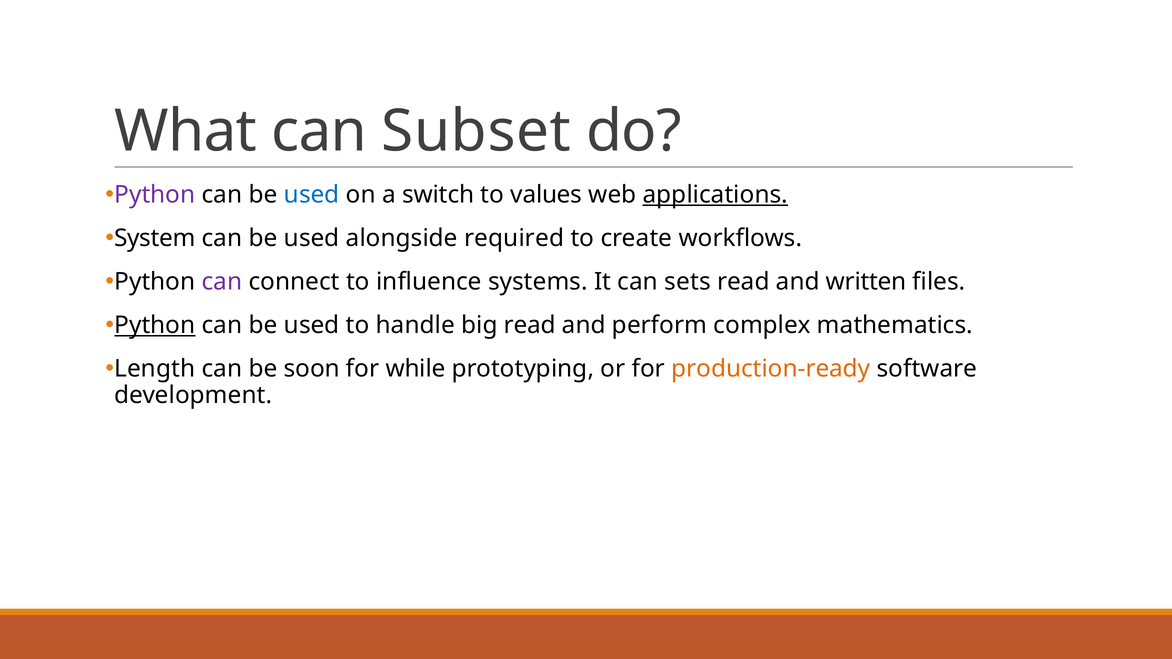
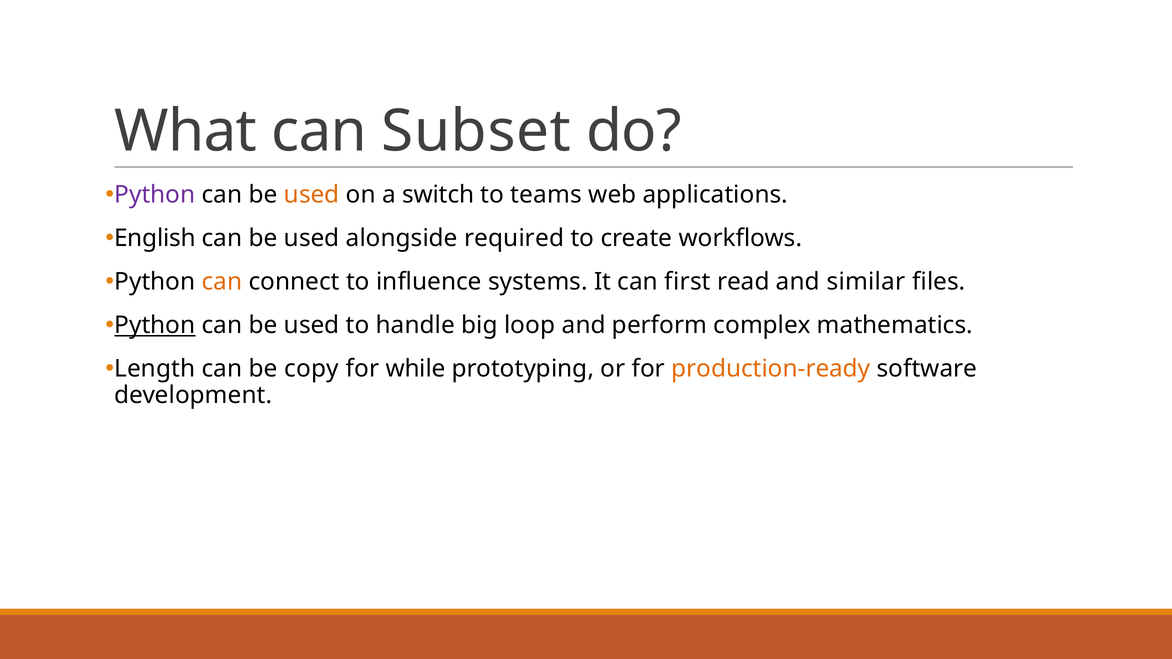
used at (312, 195) colour: blue -> orange
values: values -> teams
applications underline: present -> none
System: System -> English
can at (222, 282) colour: purple -> orange
sets: sets -> first
written: written -> similar
big read: read -> loop
soon: soon -> copy
